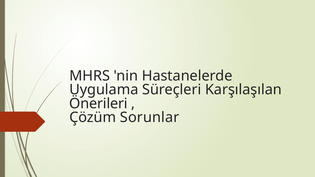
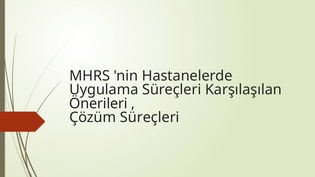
Çözüm Sorunlar: Sorunlar -> Süreçleri
